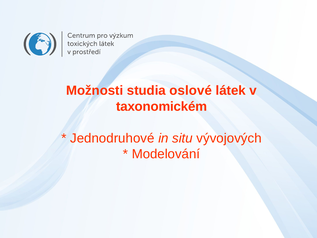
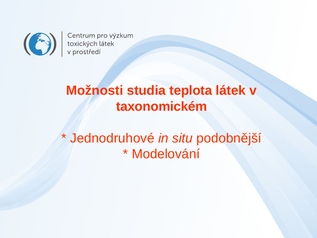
oslové: oslové -> teplota
vývojových: vývojových -> podobnější
